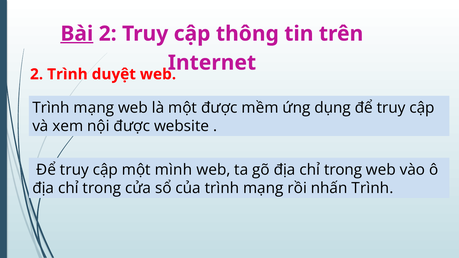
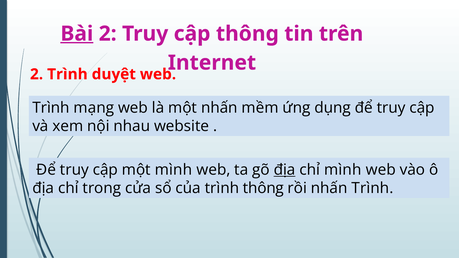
một được: được -> nhấn
nội được: được -> nhau
địa at (285, 170) underline: none -> present
trong at (343, 170): trong -> mình
của trình mạng: mạng -> thông
